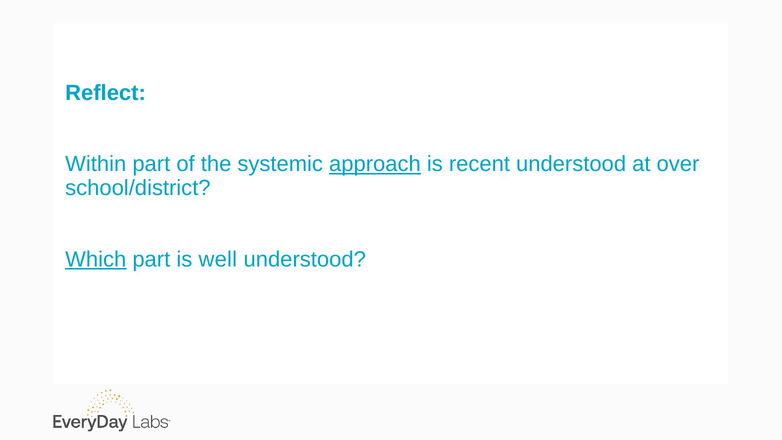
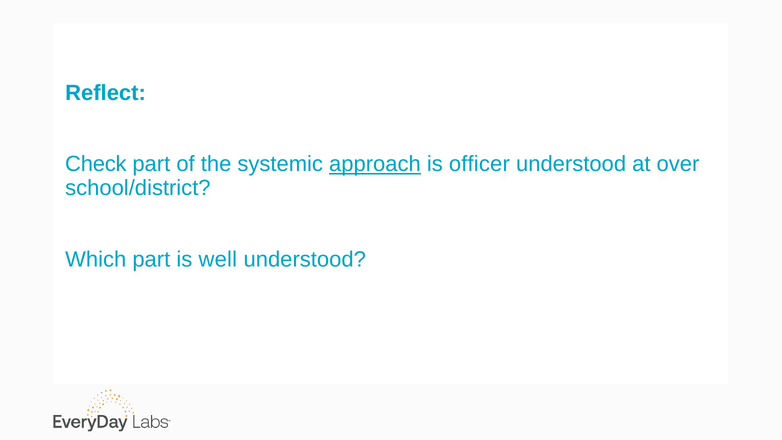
Within: Within -> Check
recent: recent -> officer
Which underline: present -> none
